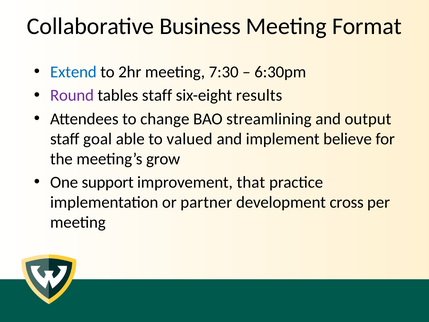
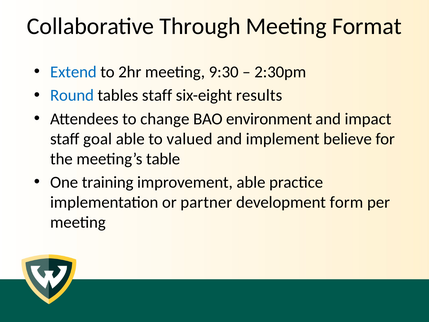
Business: Business -> Through
7:30: 7:30 -> 9:30
6:30pm: 6:30pm -> 2:30pm
Round colour: purple -> blue
streamlining: streamlining -> environment
output: output -> impact
grow: grow -> table
support: support -> training
improvement that: that -> able
cross: cross -> form
